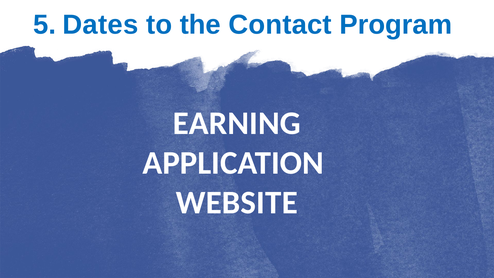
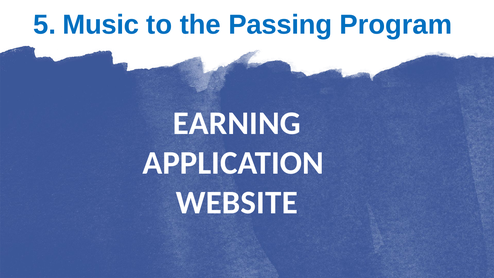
Dates: Dates -> Music
Contact: Contact -> Passing
